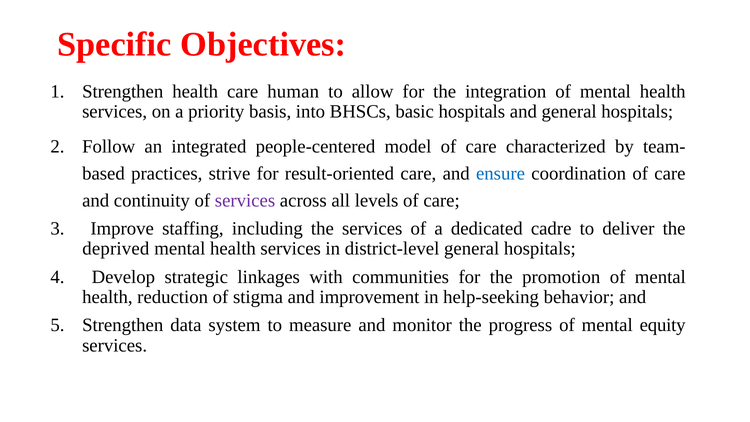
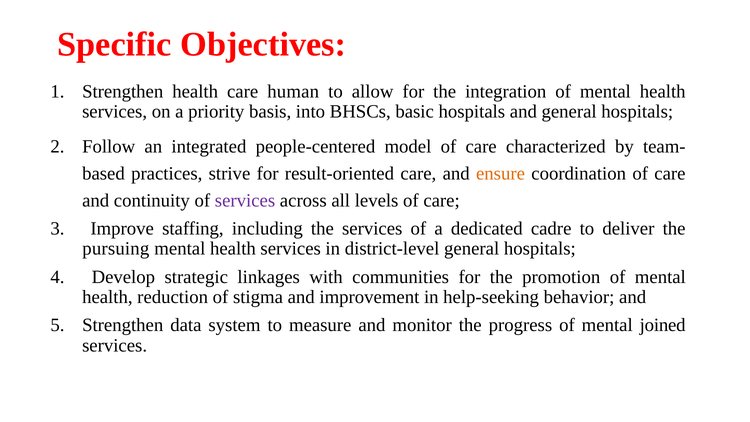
ensure colour: blue -> orange
deprived: deprived -> pursuing
equity: equity -> joined
